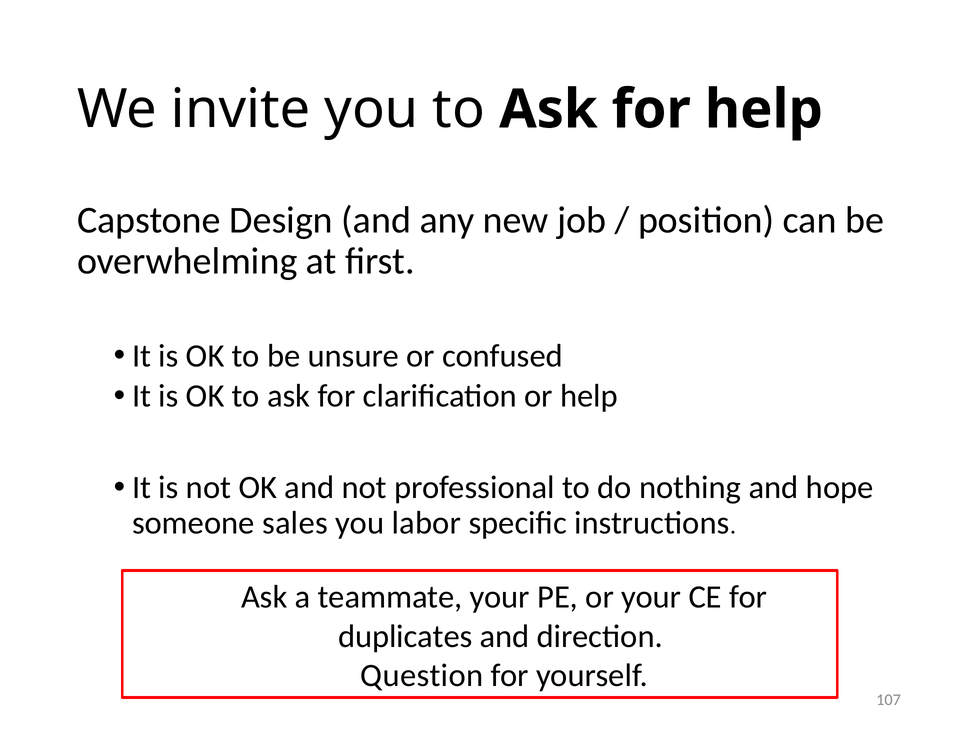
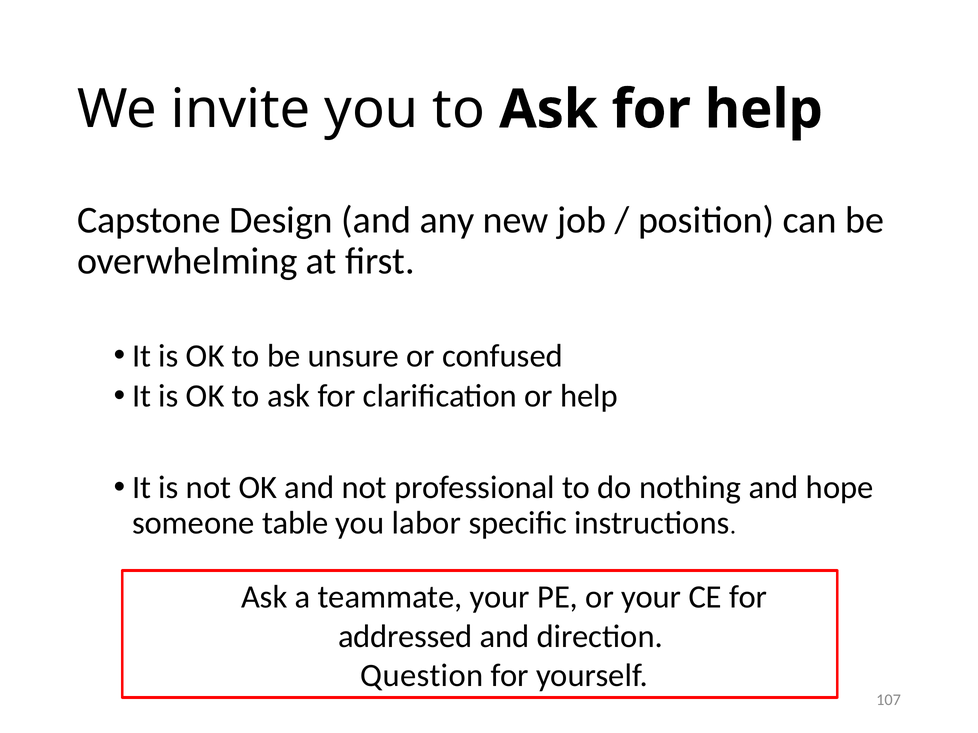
sales: sales -> table
duplicates: duplicates -> addressed
